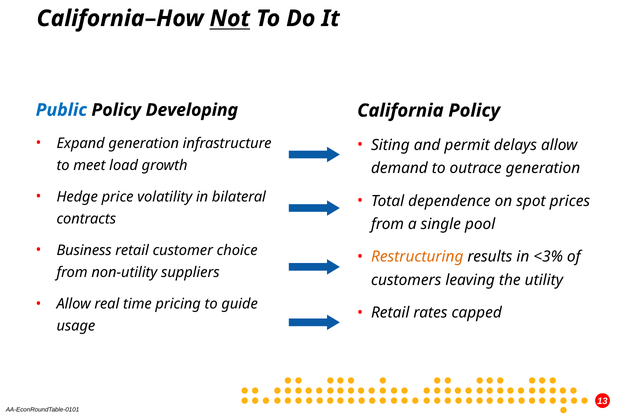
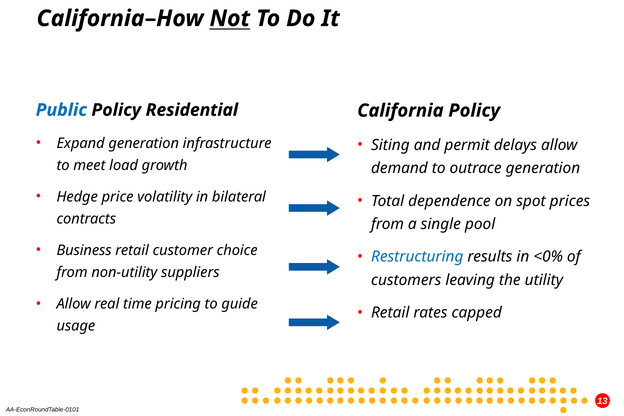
Developing: Developing -> Residential
Restructuring colour: orange -> blue
<3%: <3% -> <0%
